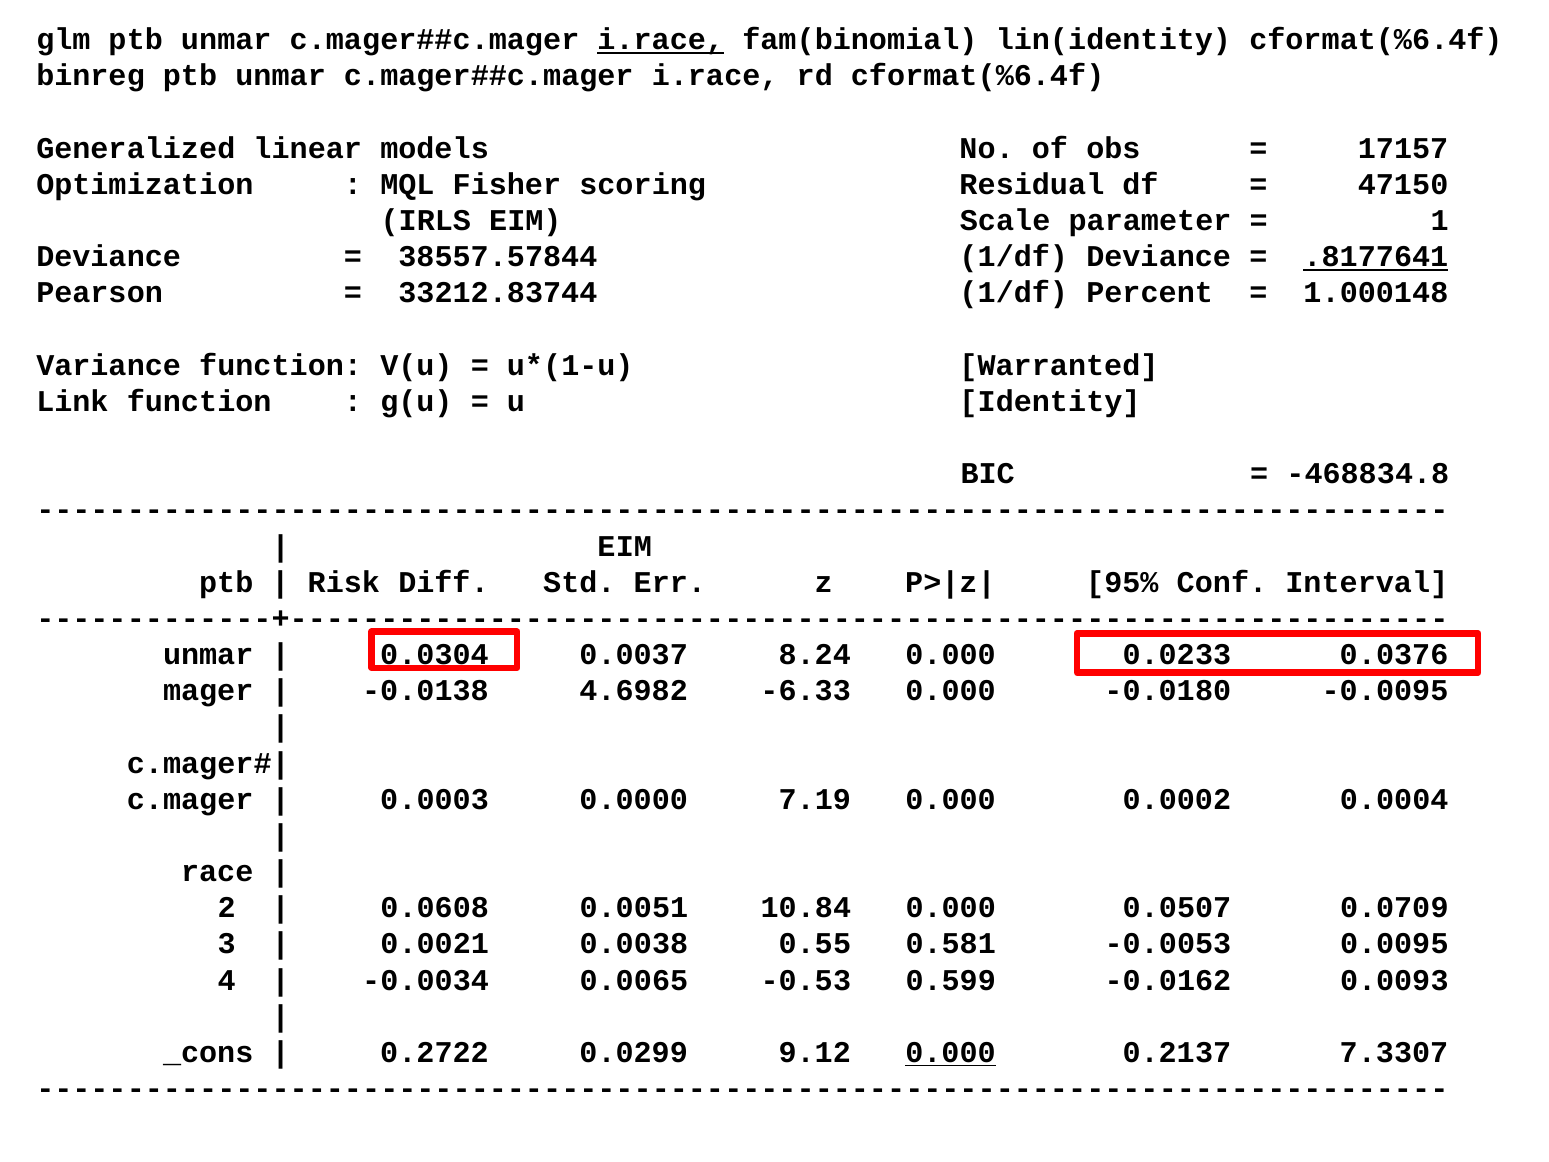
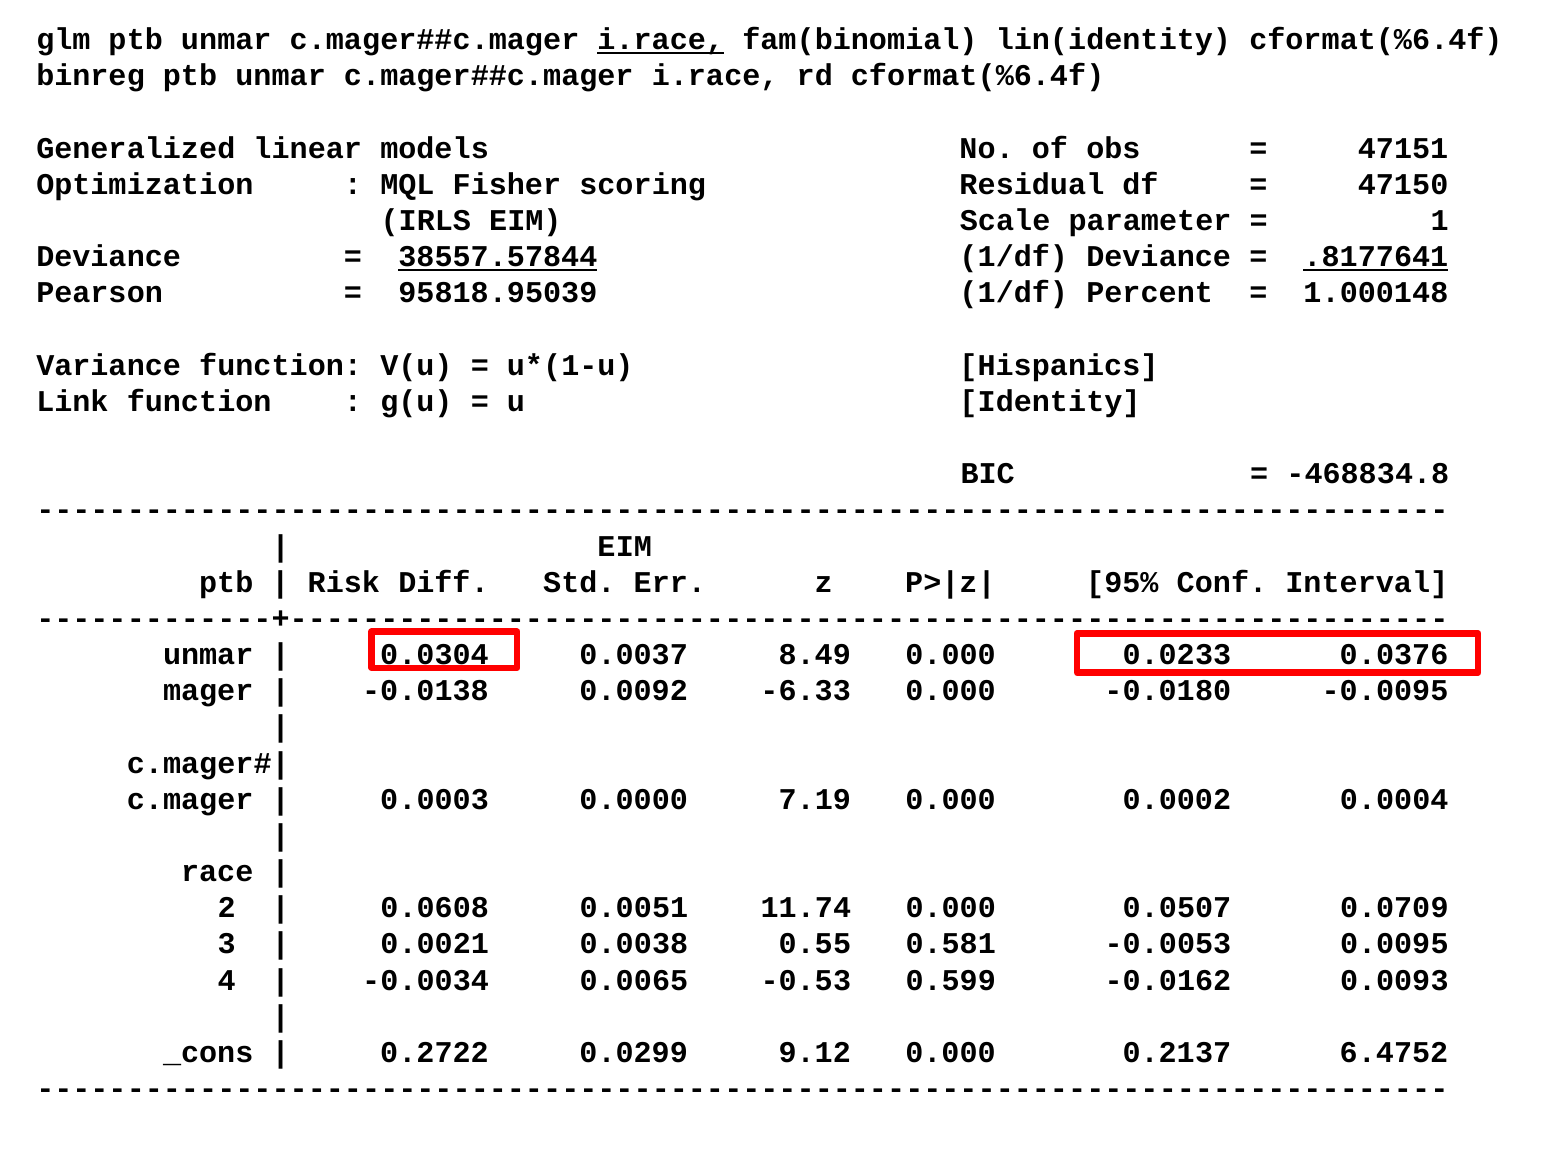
17157: 17157 -> 47151
38557.57844 underline: none -> present
33212.83744: 33212.83744 -> 95818.95039
Warranted: Warranted -> Hispanics
8.24: 8.24 -> 8.49
4.6982: 4.6982 -> 0.0092
10.84: 10.84 -> 11.74
0.000 at (950, 1052) underline: present -> none
7.3307: 7.3307 -> 6.4752
